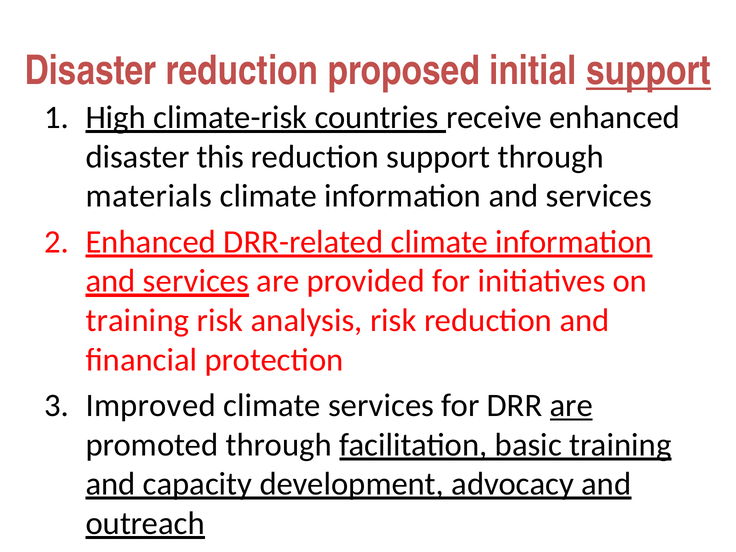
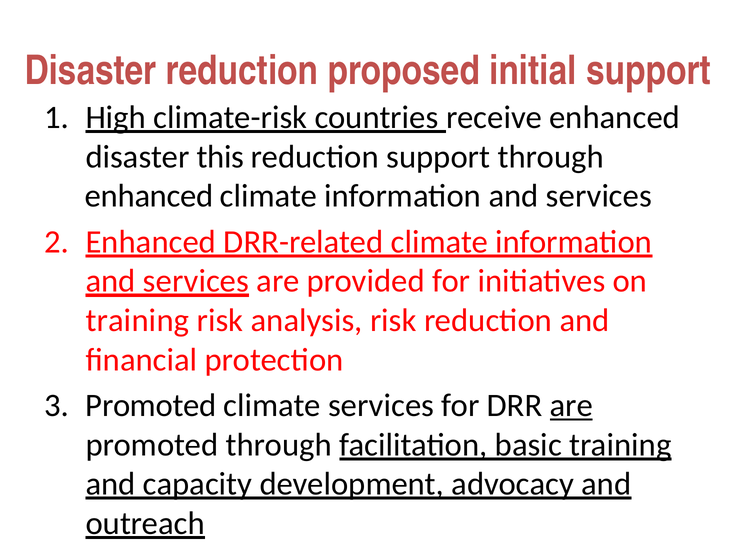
support at (649, 71) underline: present -> none
materials at (149, 196): materials -> enhanced
Improved at (151, 406): Improved -> Promoted
